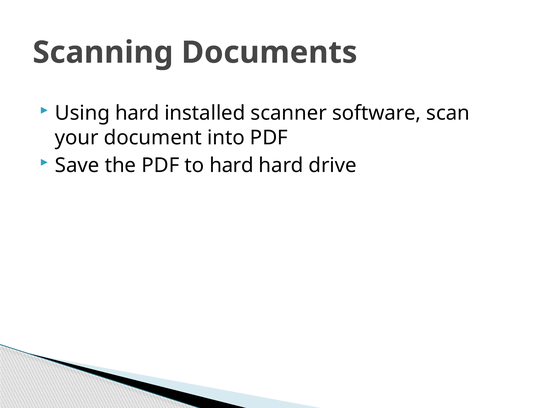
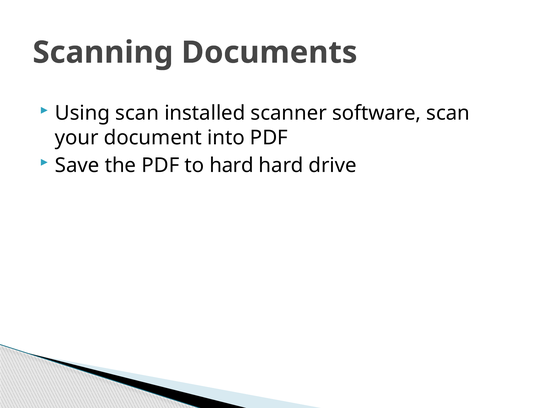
Using hard: hard -> scan
